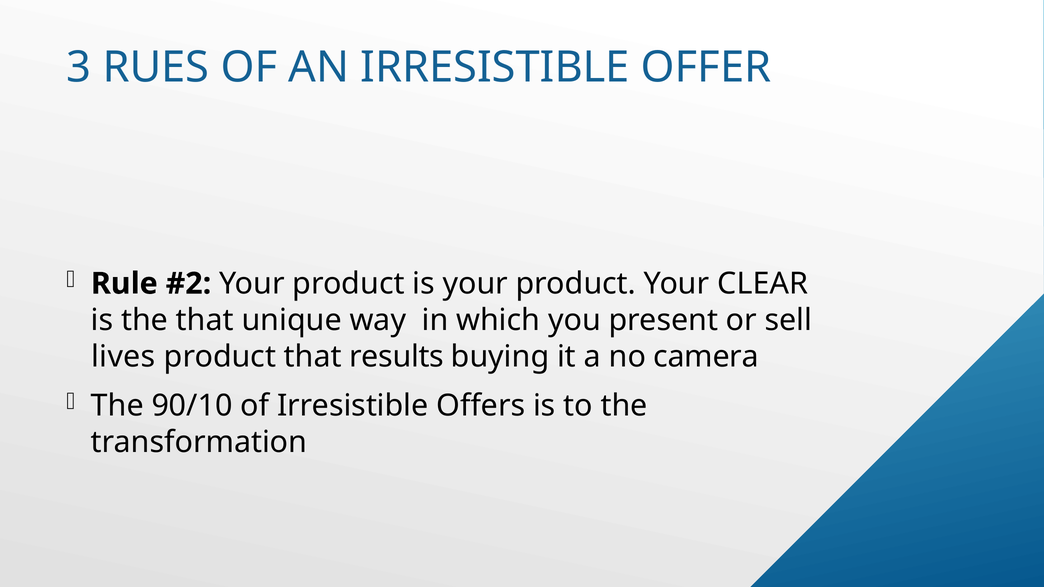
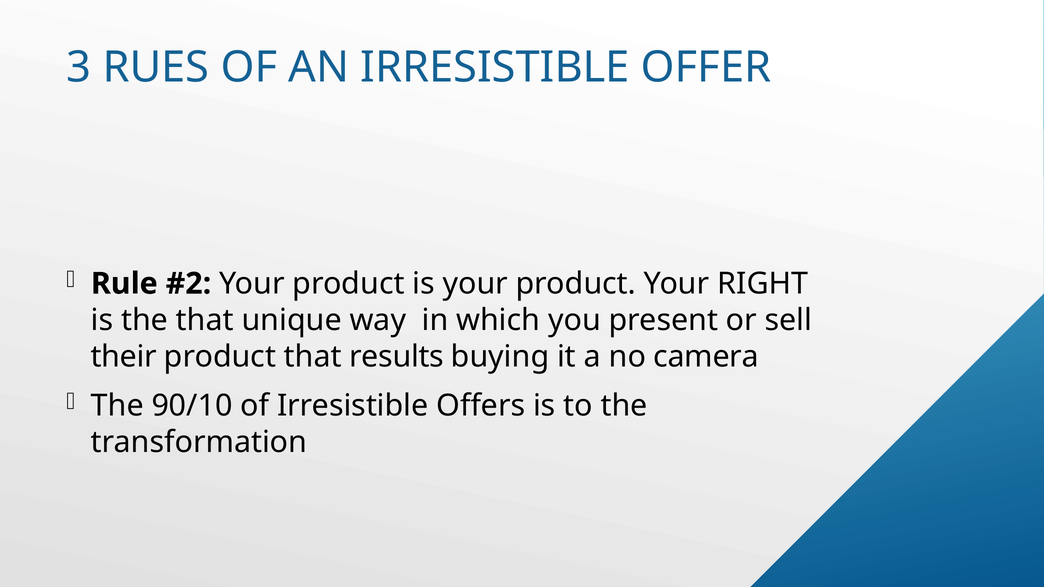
CLEAR: CLEAR -> RIGHT
lives: lives -> their
